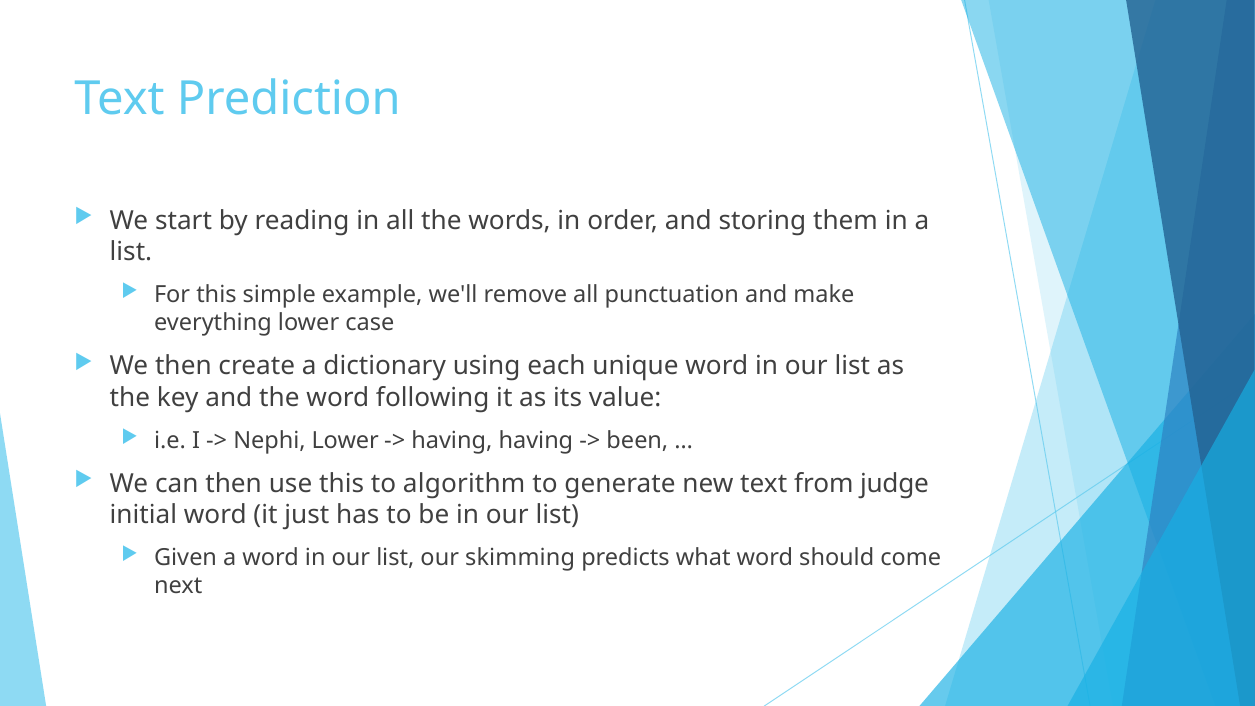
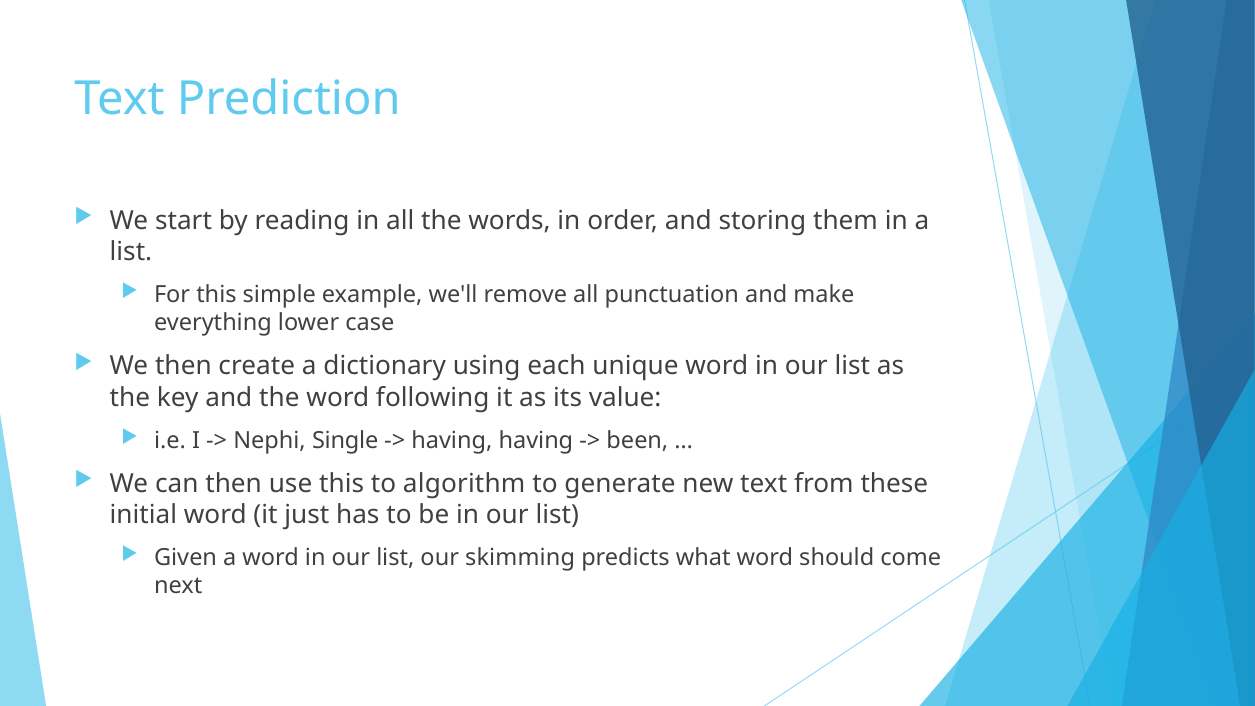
Nephi Lower: Lower -> Single
judge: judge -> these
